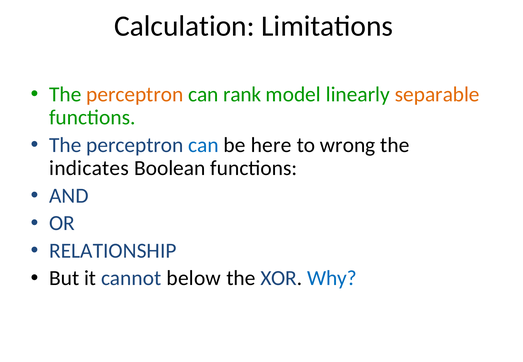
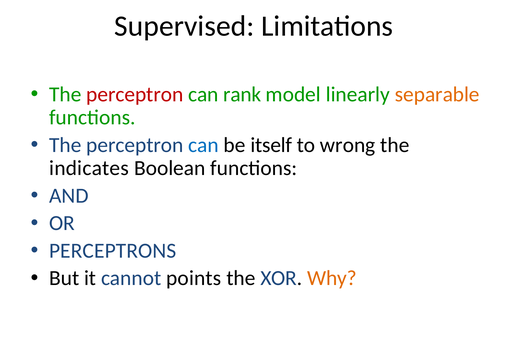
Calculation: Calculation -> Supervised
perceptron at (135, 94) colour: orange -> red
here: here -> itself
RELATIONSHIP: RELATIONSHIP -> PERCEPTRONS
below: below -> points
Why colour: blue -> orange
